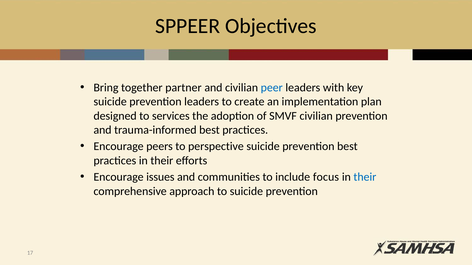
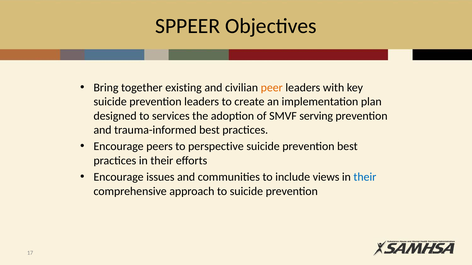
partner: partner -> existing
peer colour: blue -> orange
SMVF civilian: civilian -> serving
focus: focus -> views
